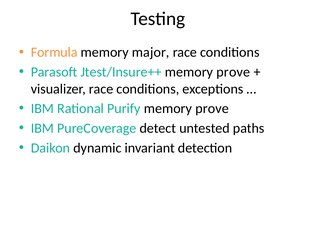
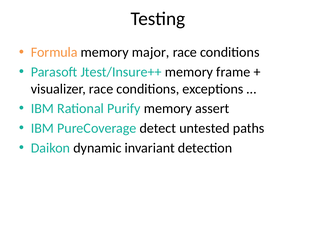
Jtest/Insure++ memory prove: prove -> frame
Purify memory prove: prove -> assert
